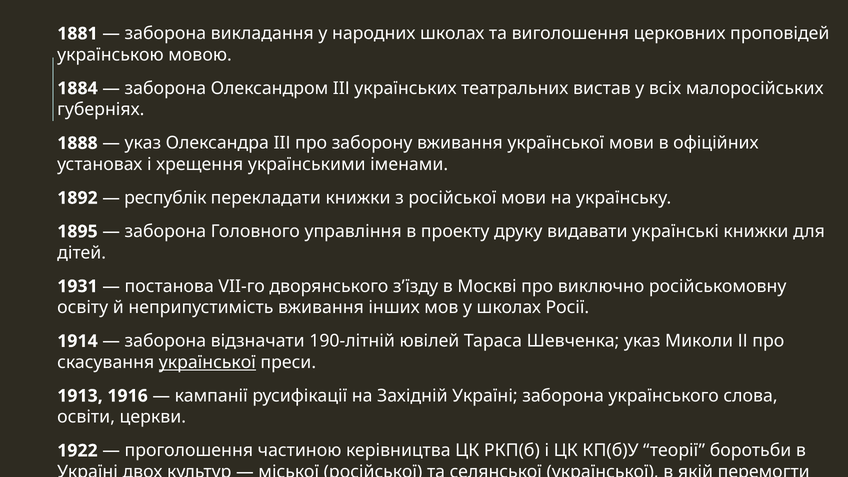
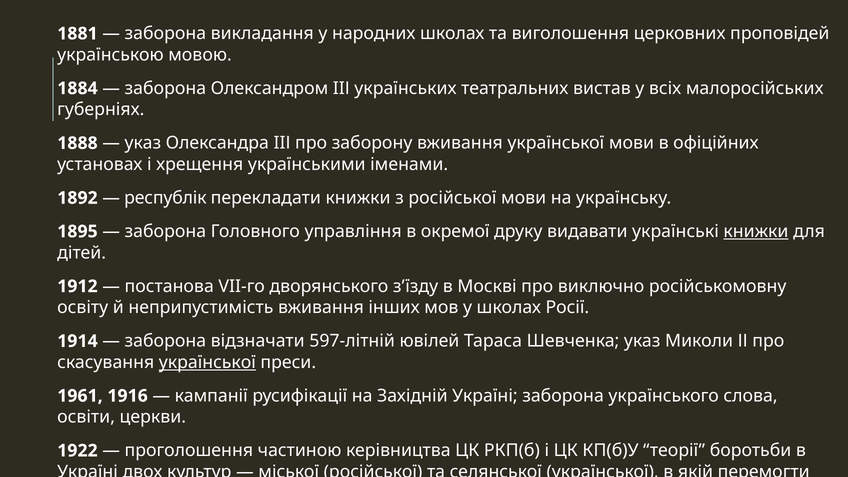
проекту: проекту -> окремої
книжки at (756, 232) underline: none -> present
1931: 1931 -> 1912
190-літній: 190-літній -> 597-літній
1913: 1913 -> 1961
